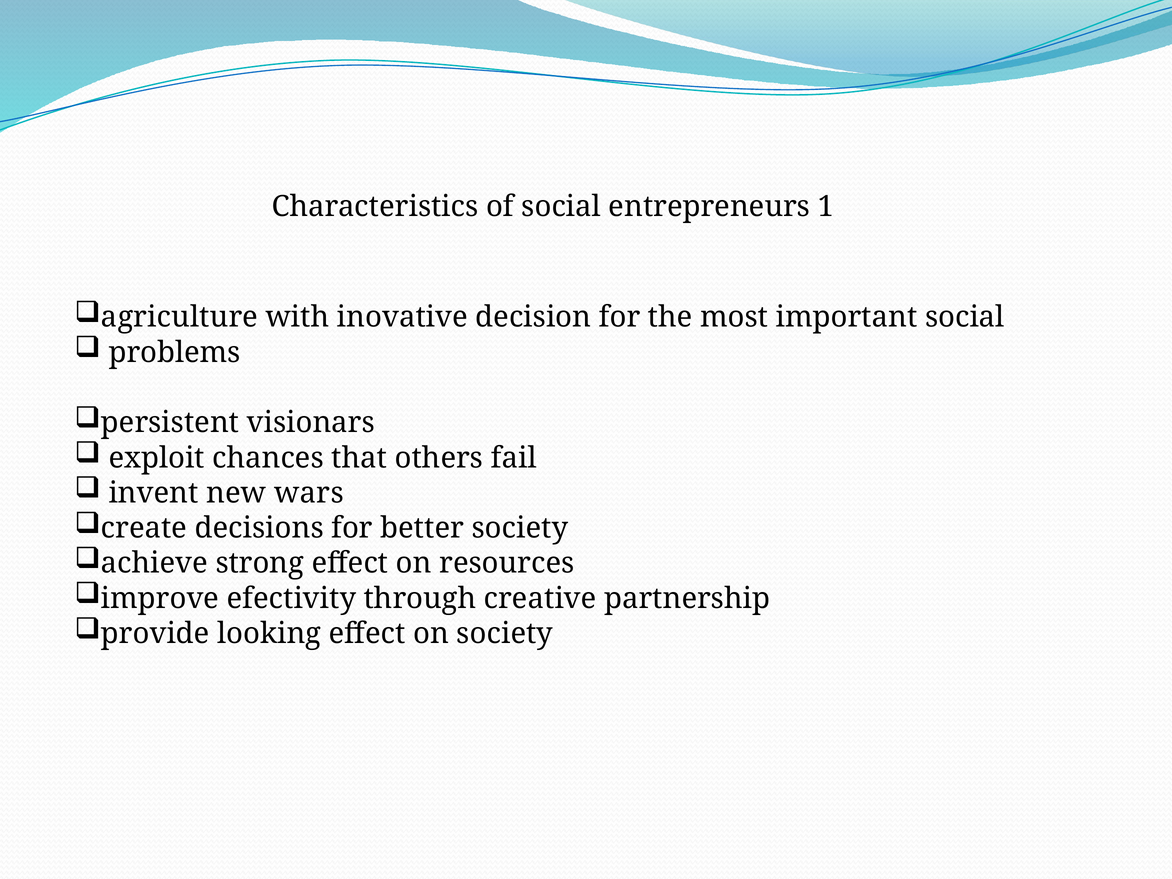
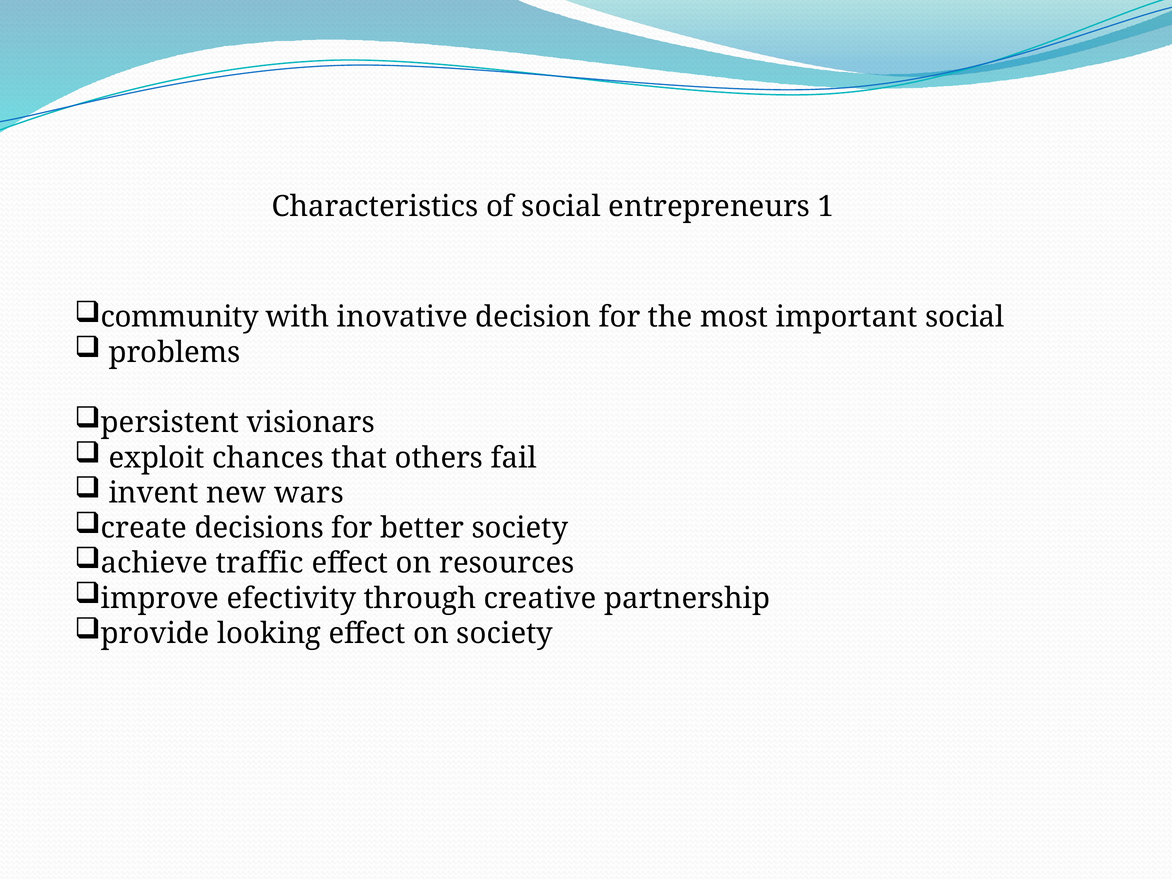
agriculture: agriculture -> community
strong: strong -> traffic
